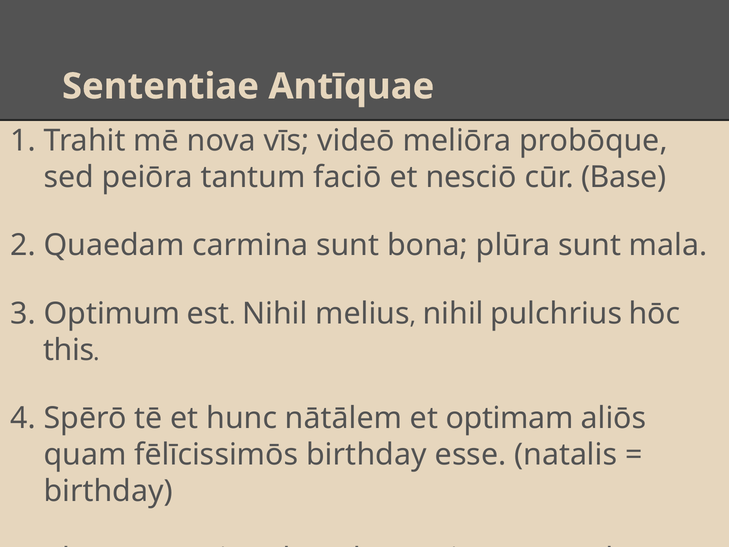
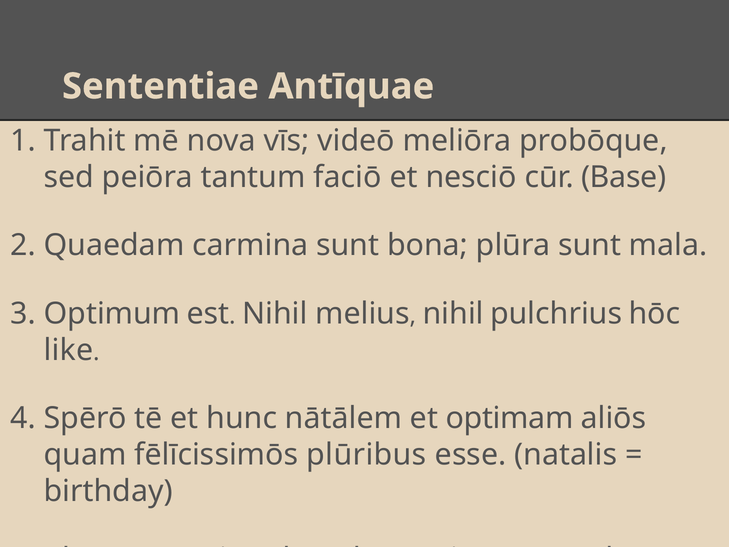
this: this -> like
fēlīcissimōs birthday: birthday -> plūribus
